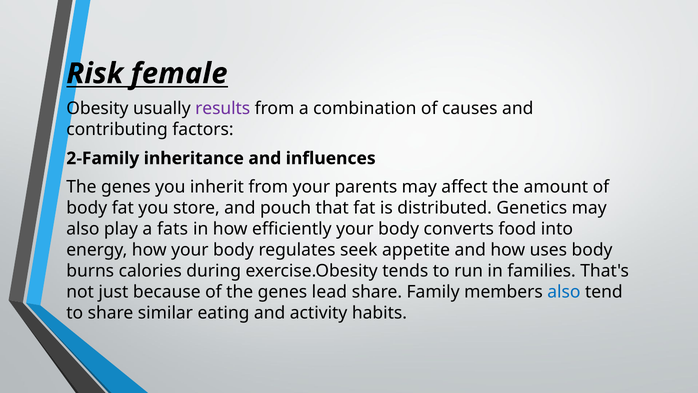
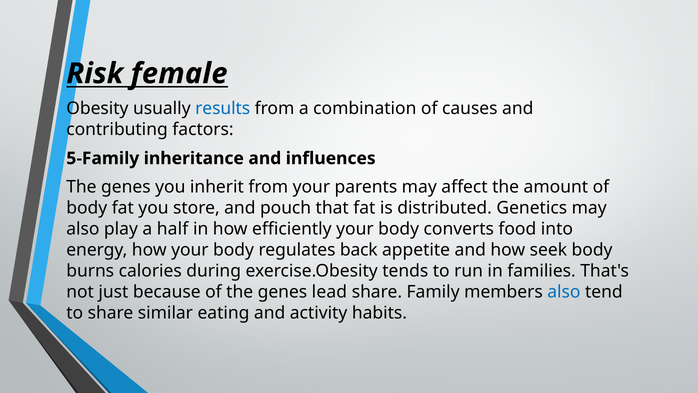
results colour: purple -> blue
2-Family: 2-Family -> 5-Family
fats: fats -> half
seek: seek -> back
uses: uses -> seek
